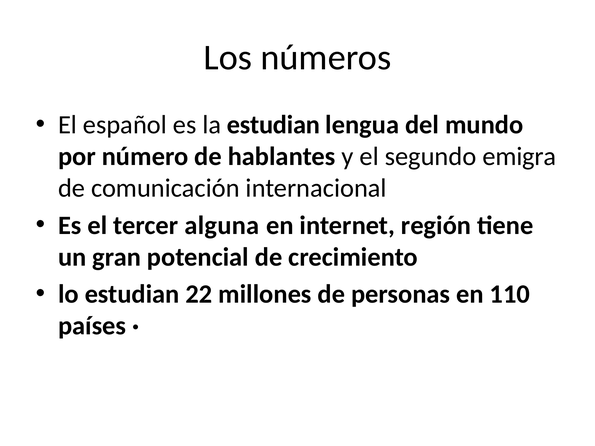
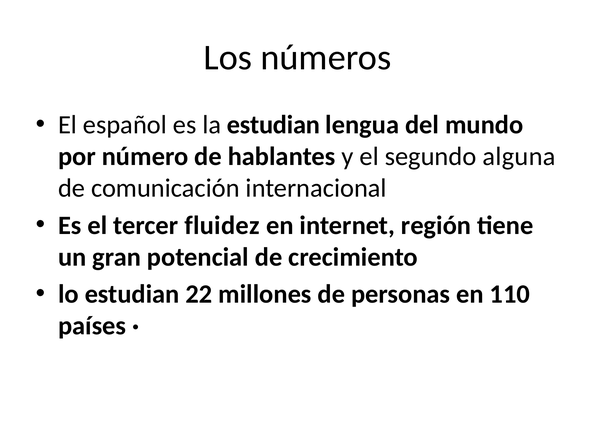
emigra: emigra -> alguna
alguna: alguna -> fluidez
